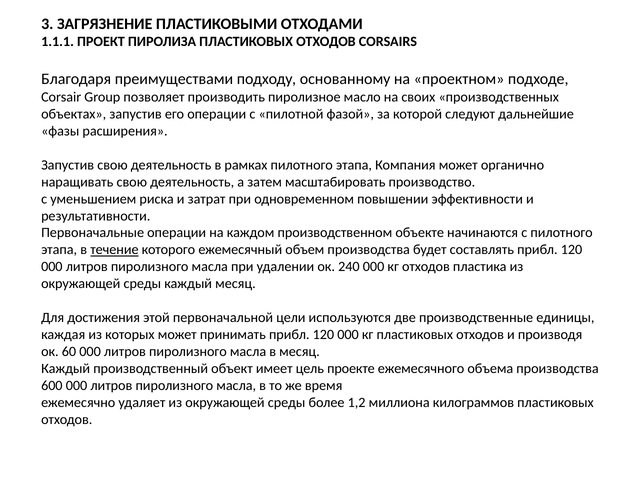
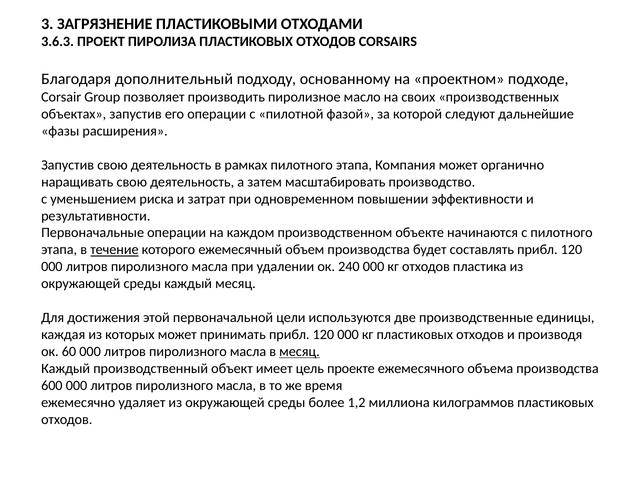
1.1.1: 1.1.1 -> 3.6.3
преимуществами: преимуществами -> дополнительный
месяц at (300, 352) underline: none -> present
